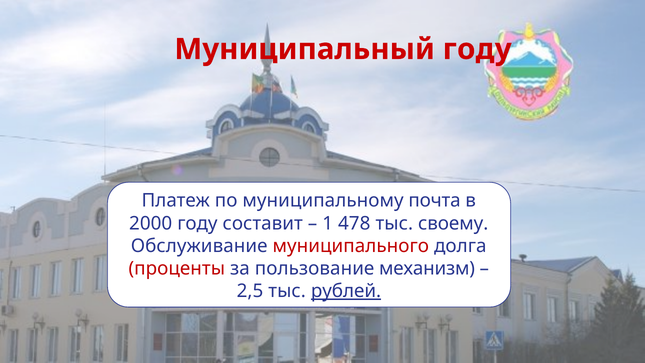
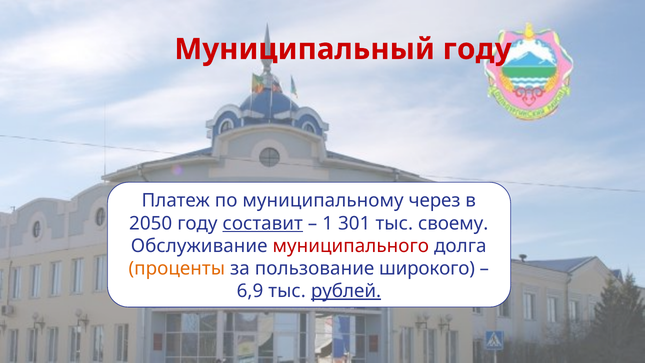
почта: почта -> через
2000: 2000 -> 2050
составит underline: none -> present
478: 478 -> 301
проценты colour: red -> orange
механизм: механизм -> широкого
2,5: 2,5 -> 6,9
